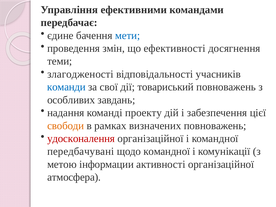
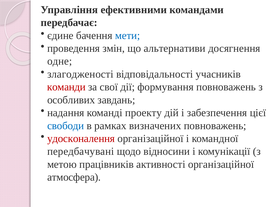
ефективності: ефективності -> альтернативи
теми: теми -> одне
команди colour: blue -> red
товариський: товариський -> формування
свободи colour: orange -> blue
щодо командної: командної -> відносини
інформации: інформации -> працівників
